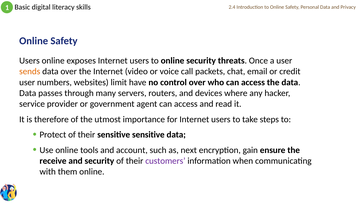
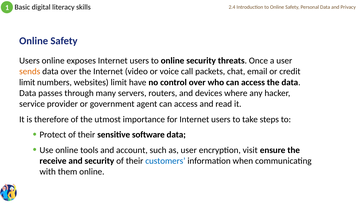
user at (27, 82): user -> limit
sensitive sensitive: sensitive -> software
as next: next -> user
gain: gain -> visit
customers colour: purple -> blue
